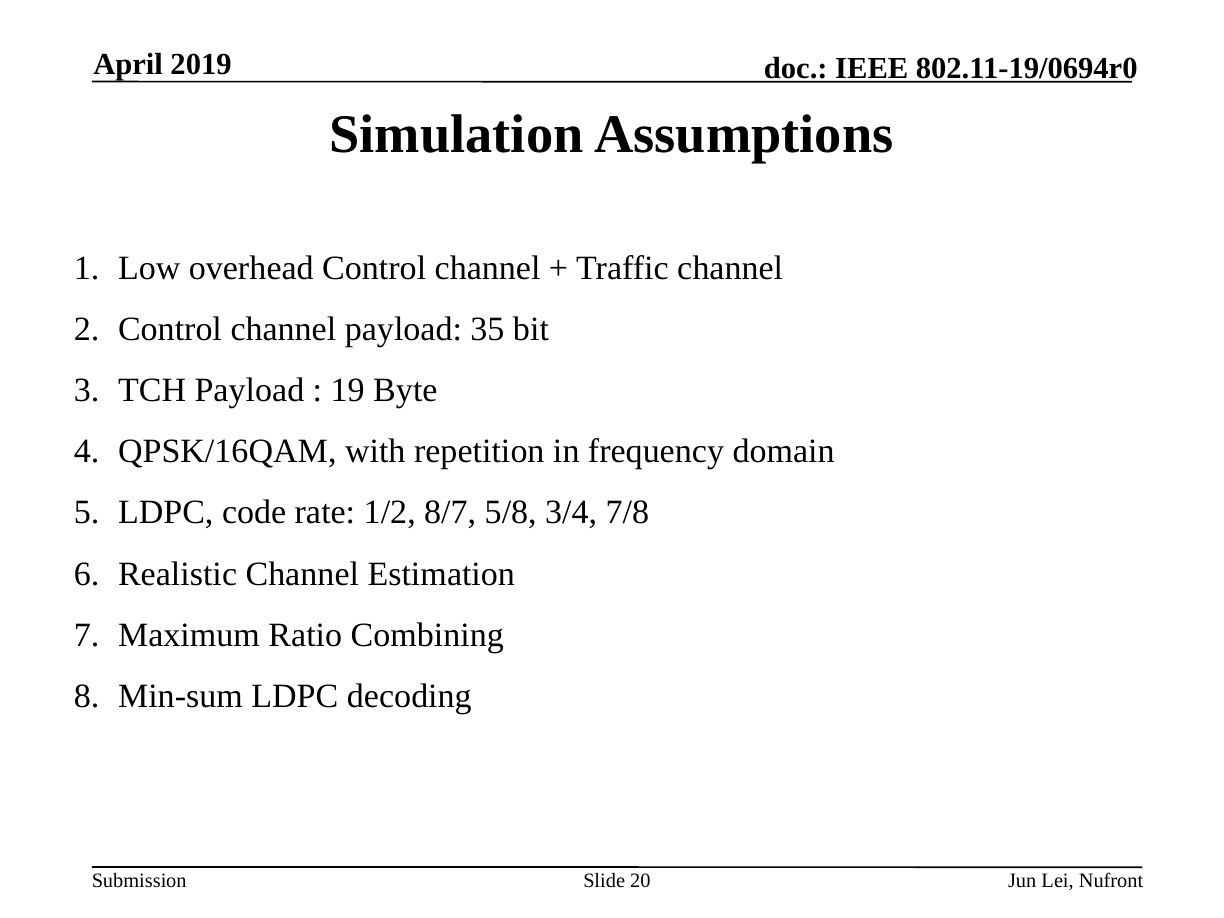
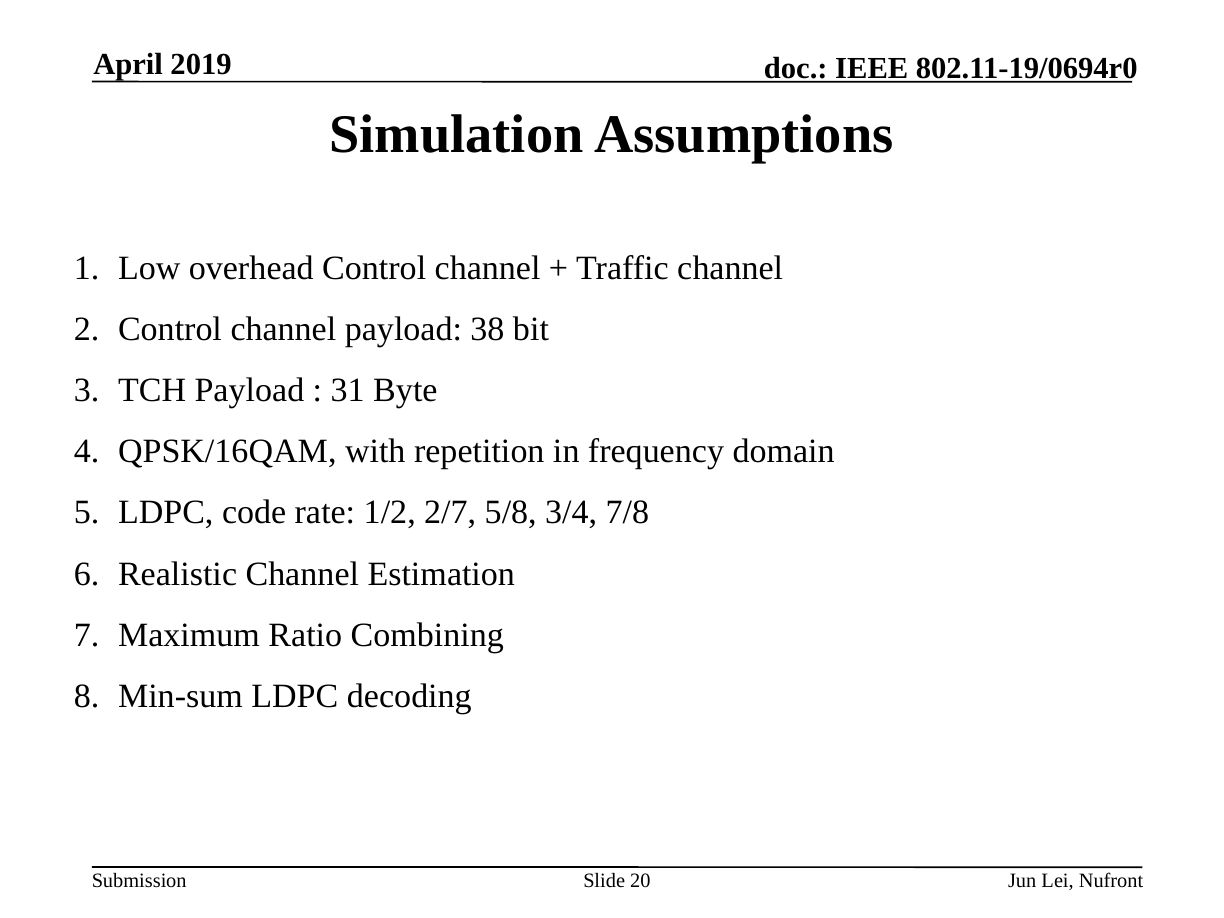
35: 35 -> 38
19: 19 -> 31
8/7: 8/7 -> 2/7
